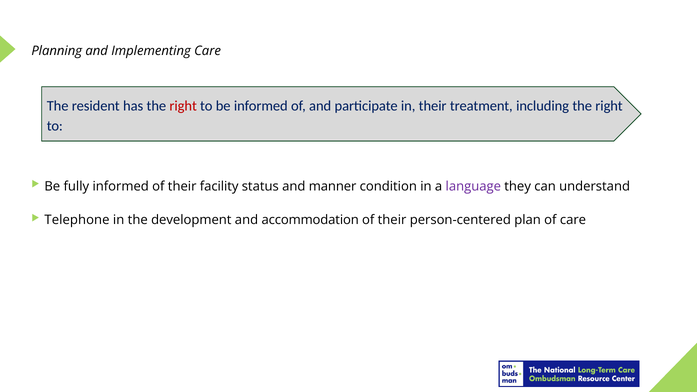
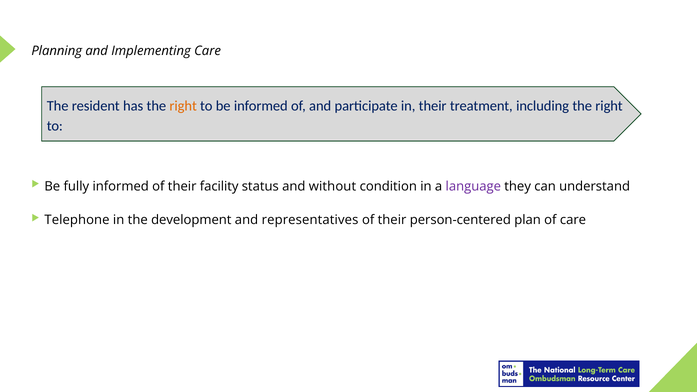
right at (183, 106) colour: red -> orange
manner: manner -> without
accommodation: accommodation -> representatives
